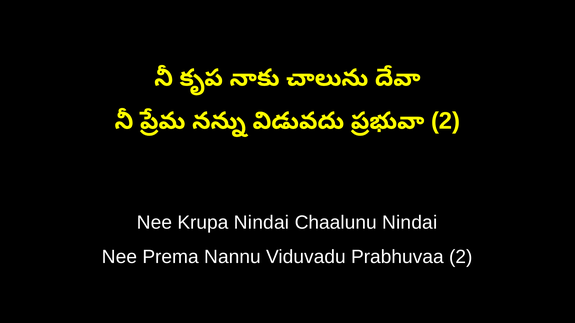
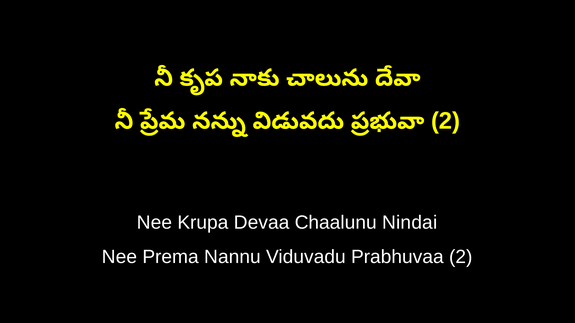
Krupa Nindai: Nindai -> Devaa
